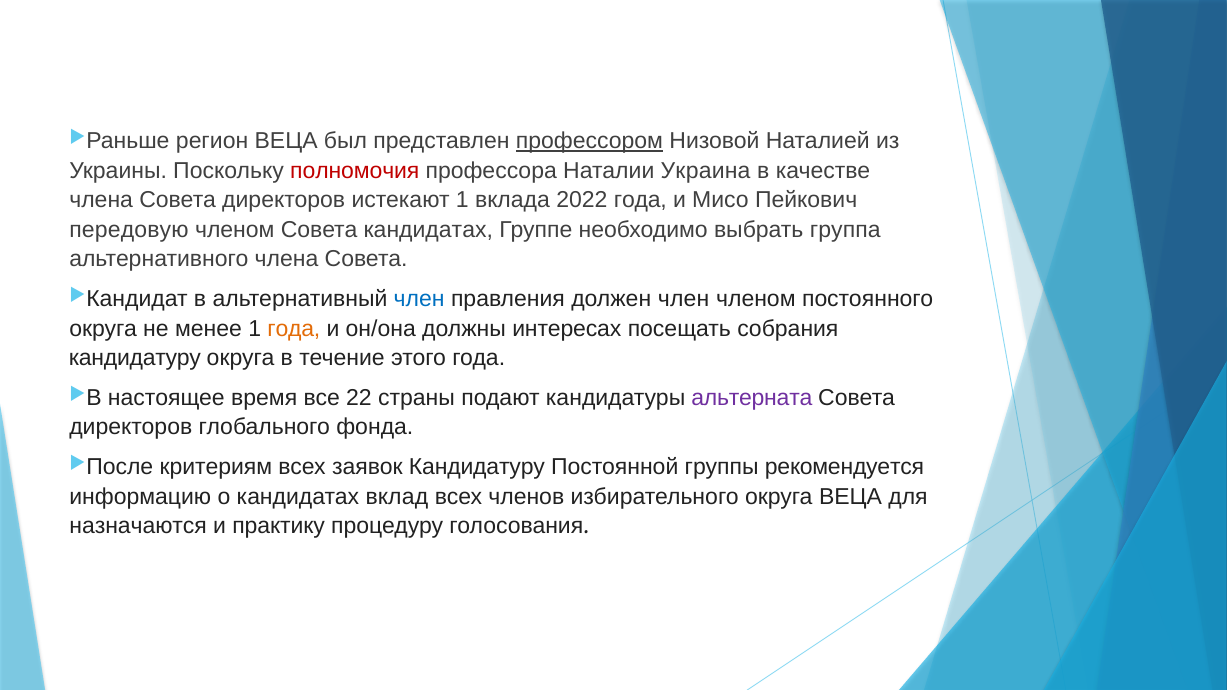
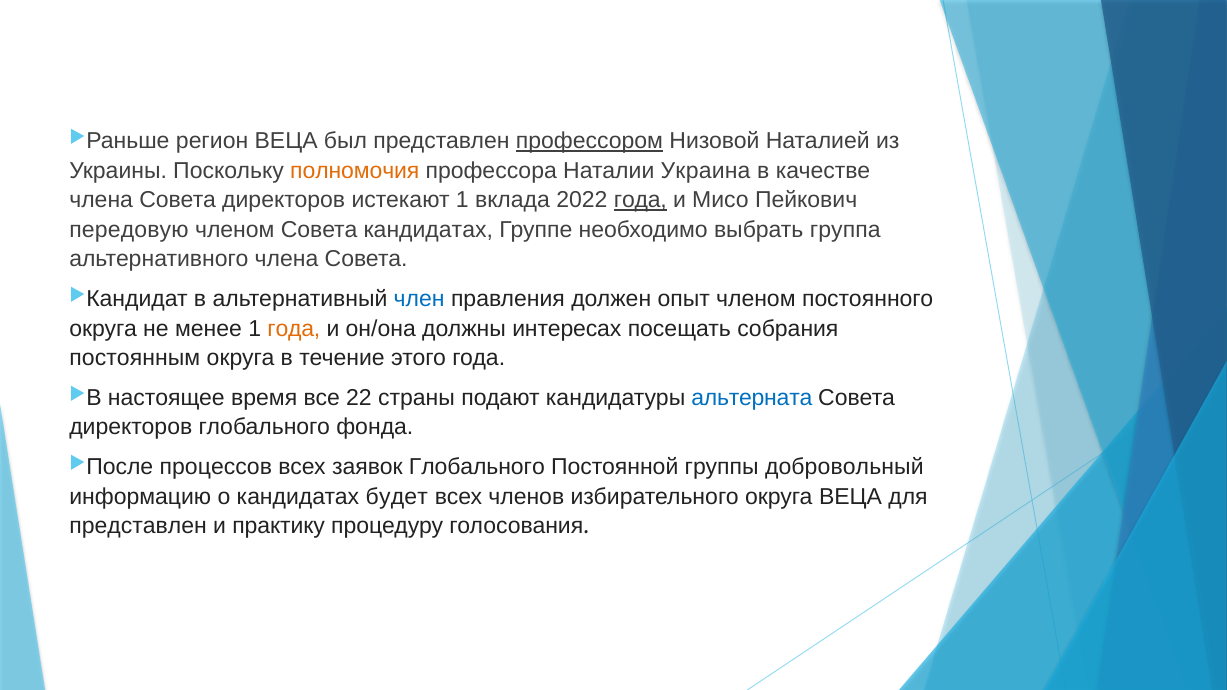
полномочия colour: red -> orange
года at (640, 200) underline: none -> present
должен член: член -> опыт
кандидатуру at (135, 358): кандидатуру -> постоянным
альтерната colour: purple -> blue
критериям: критериям -> процессов
заявок Кандидатуру: Кандидатуру -> Глобального
рекомендуется: рекомендуется -> добровольный
вклад: вклад -> будет
назначаются at (138, 526): назначаются -> представлен
